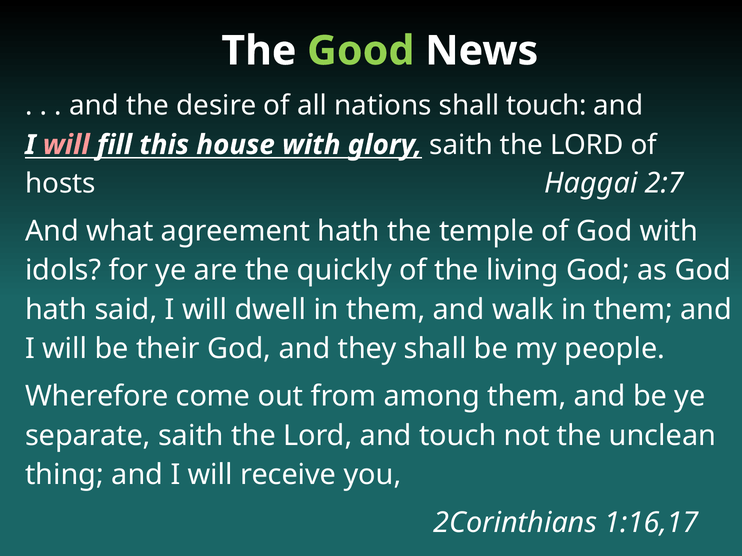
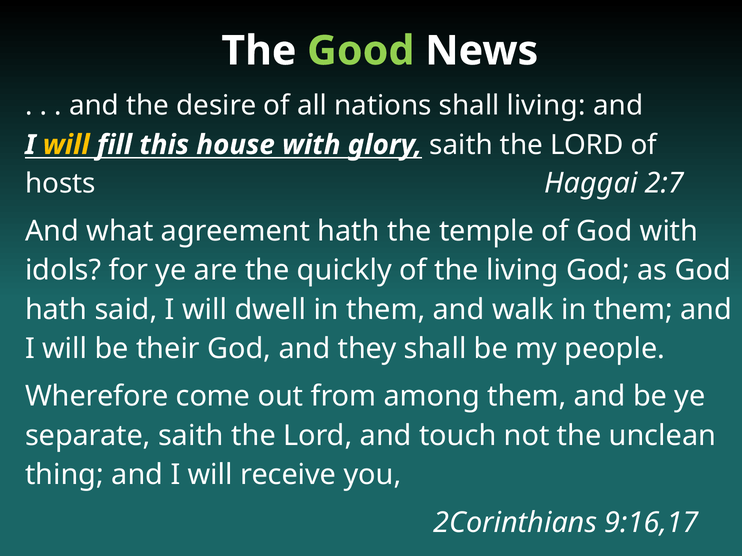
shall touch: touch -> living
will at (66, 145) colour: pink -> yellow
1:16,17: 1:16,17 -> 9:16,17
